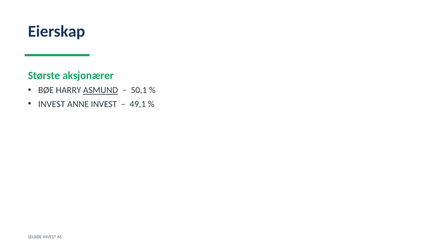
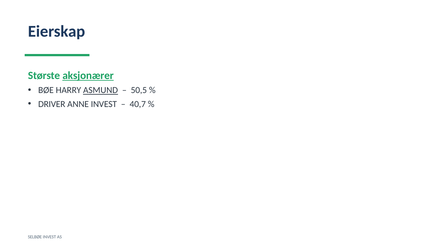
aksjonærer underline: none -> present
50,1: 50,1 -> 50,5
INVEST at (52, 104): INVEST -> DRIVER
49,1: 49,1 -> 40,7
